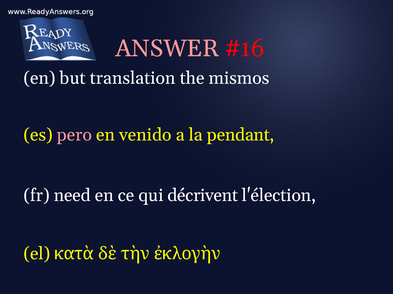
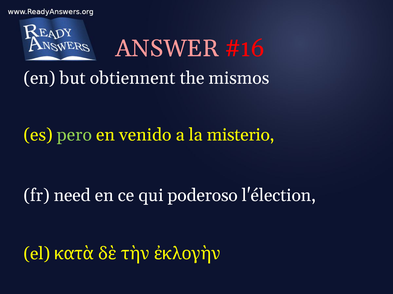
translation: translation -> obtiennent
pero colour: pink -> light green
pendant: pendant -> misterio
décrivent: décrivent -> poderoso
